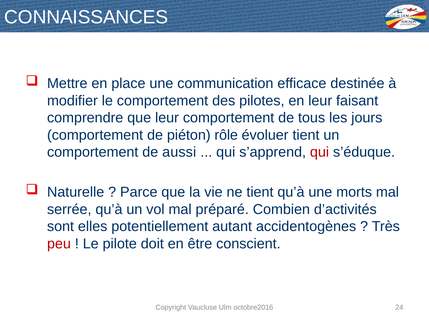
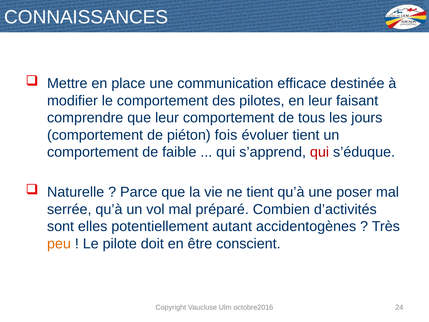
rôle: rôle -> fois
aussi: aussi -> faible
morts: morts -> poser
peu colour: red -> orange
